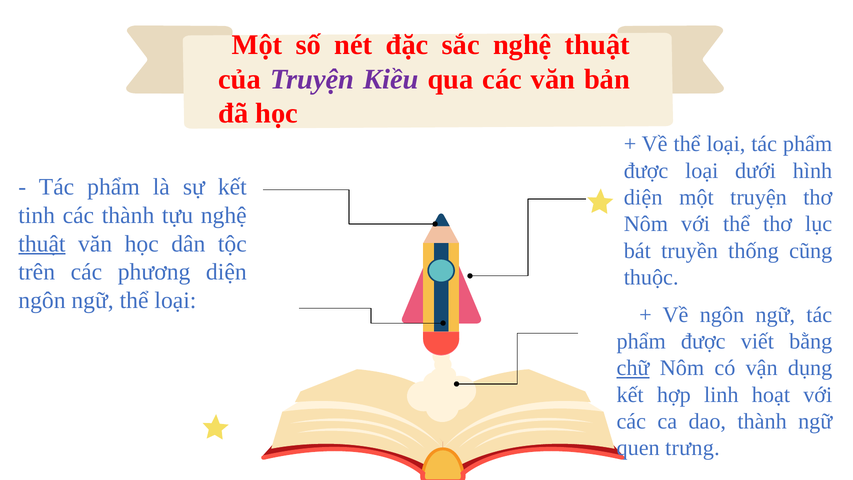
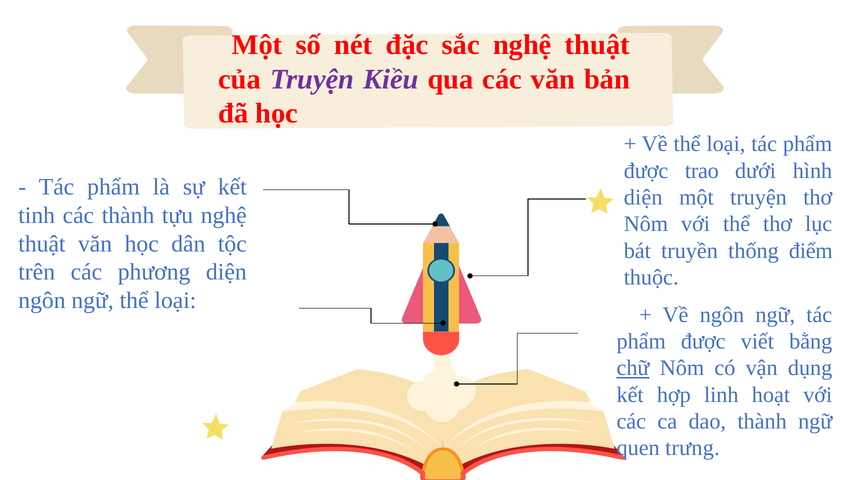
được loại: loại -> trao
thuật at (42, 244) underline: present -> none
cũng: cũng -> điểm
